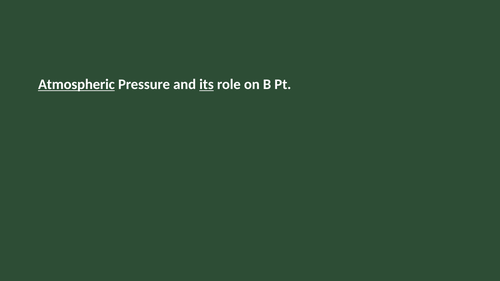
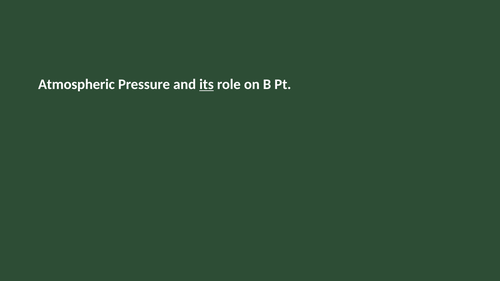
Atmospheric underline: present -> none
